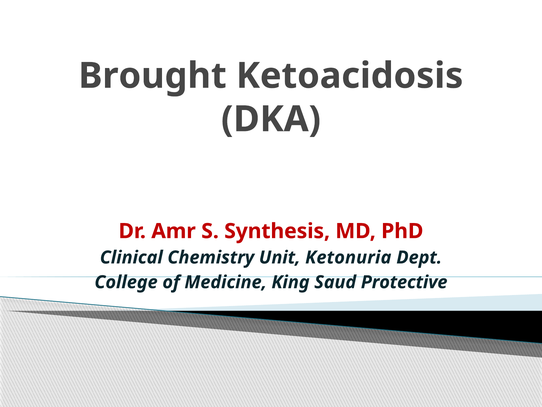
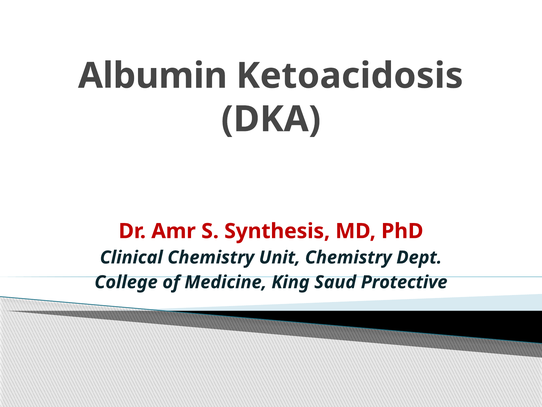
Brought: Brought -> Albumin
Unit Ketonuria: Ketonuria -> Chemistry
